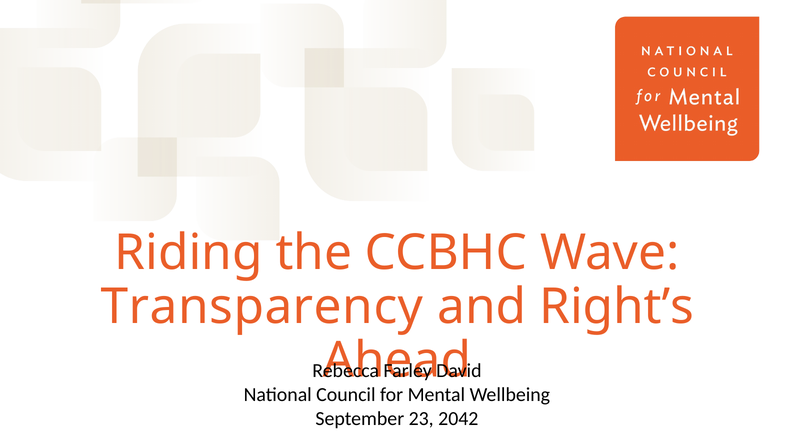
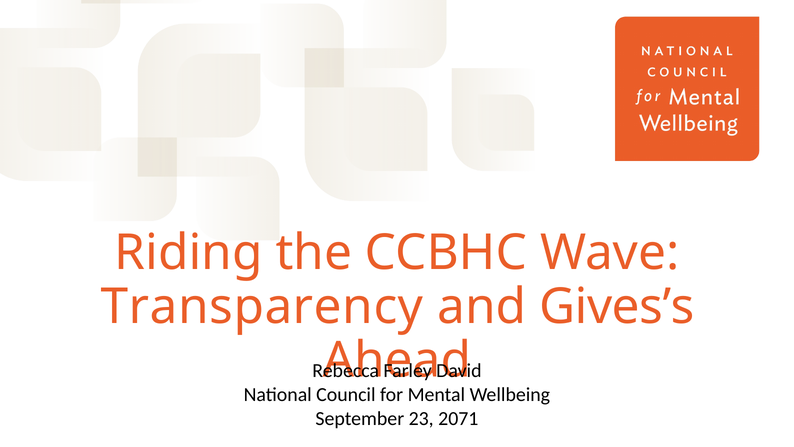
Right’s: Right’s -> Gives’s
2042: 2042 -> 2071
